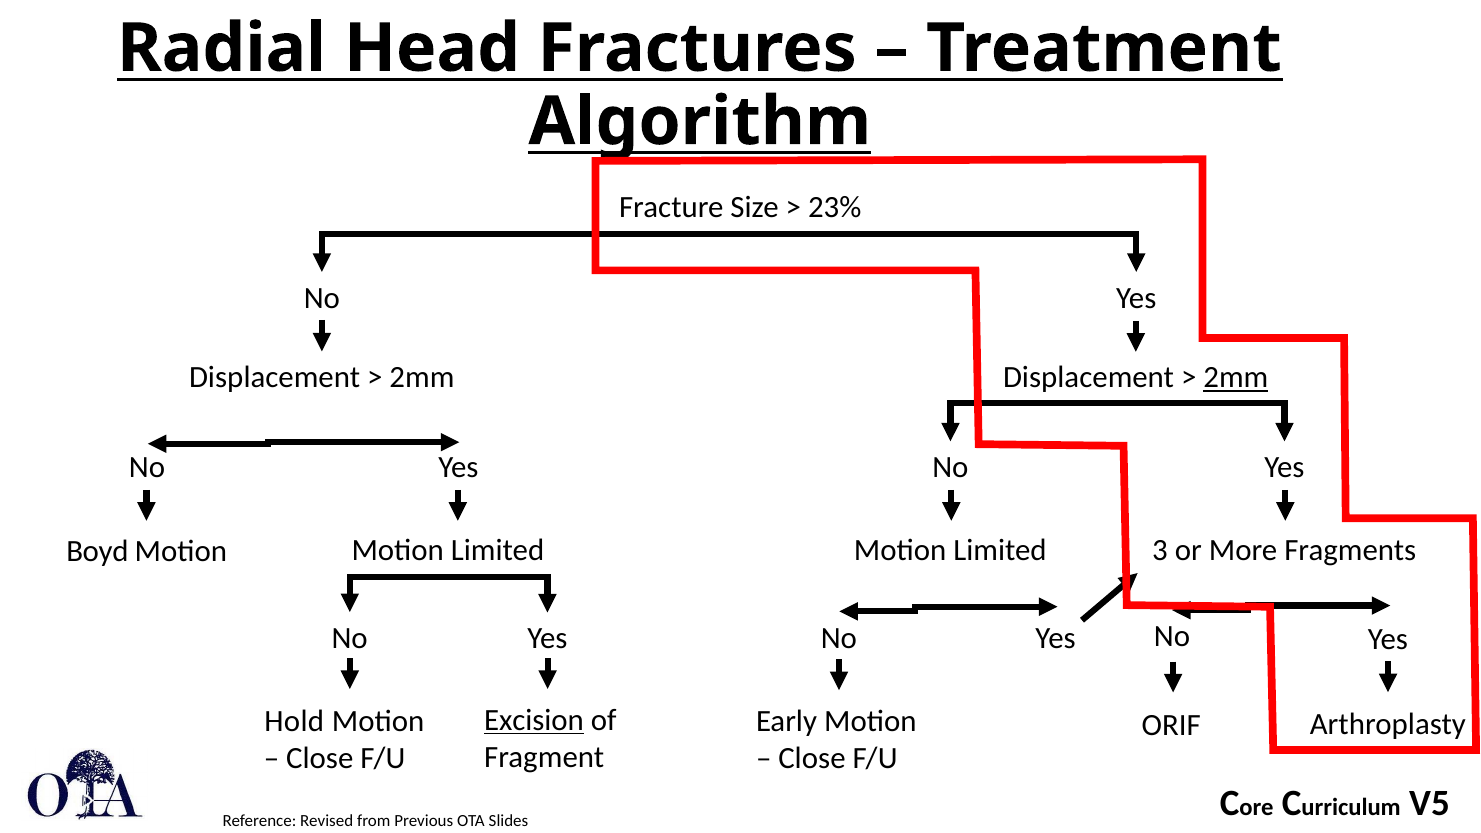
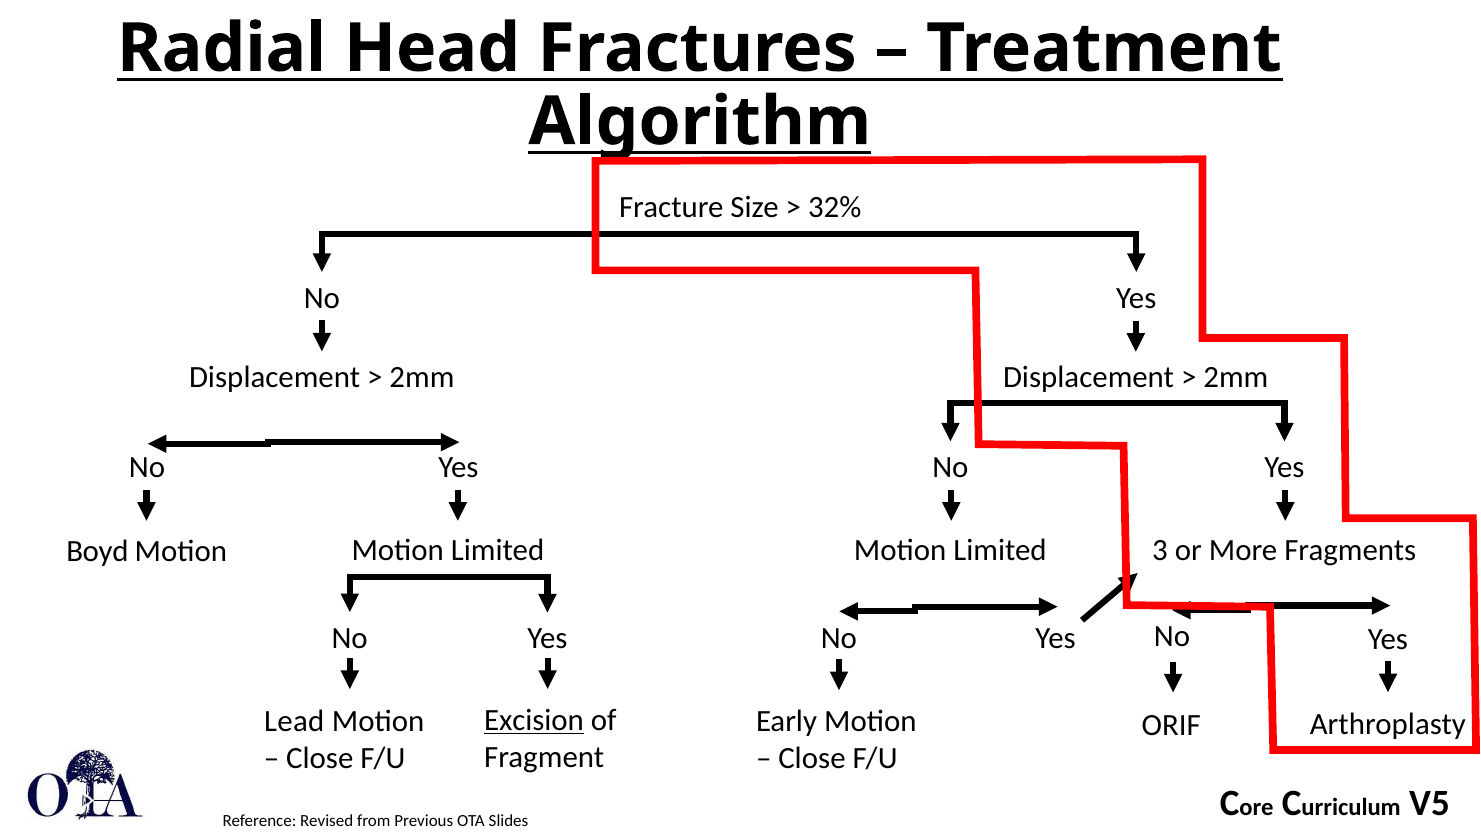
23%: 23% -> 32%
2mm at (1236, 377) underline: present -> none
Hold: Hold -> Lead
